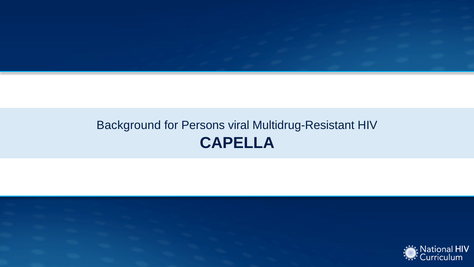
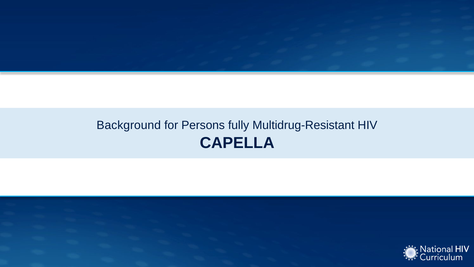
viral: viral -> fully
